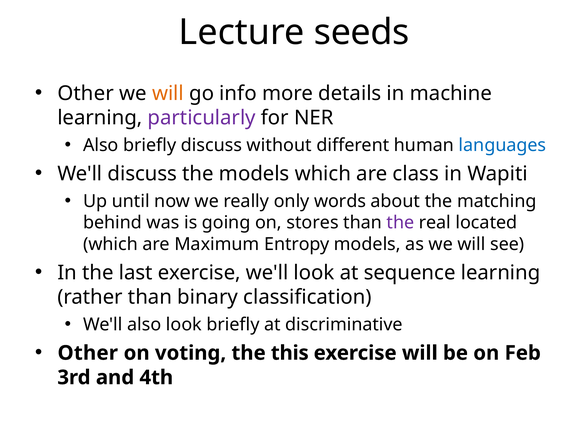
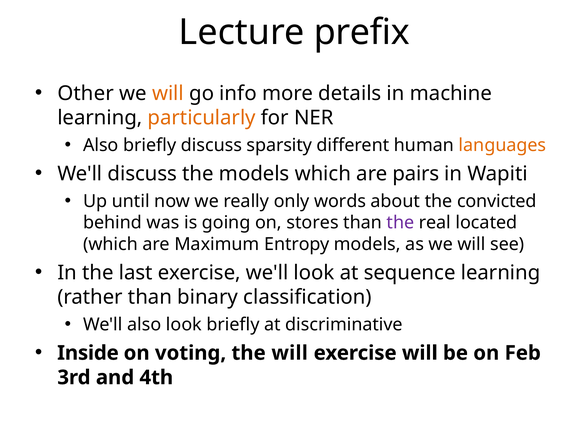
seeds: seeds -> prefix
particularly colour: purple -> orange
without: without -> sparsity
languages colour: blue -> orange
class: class -> pairs
matching: matching -> convicted
Other at (88, 353): Other -> Inside
the this: this -> will
